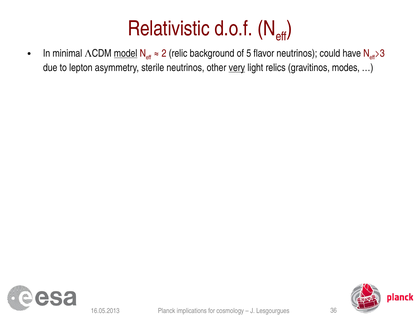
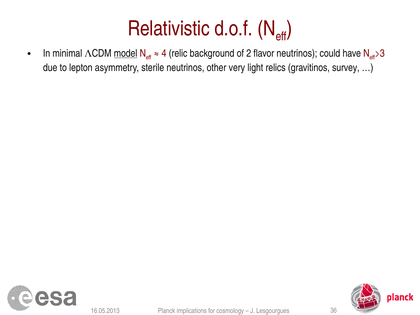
2 at (164, 53): 2 -> 4
of 5: 5 -> 2
very underline: present -> none
modes: modes -> survey
